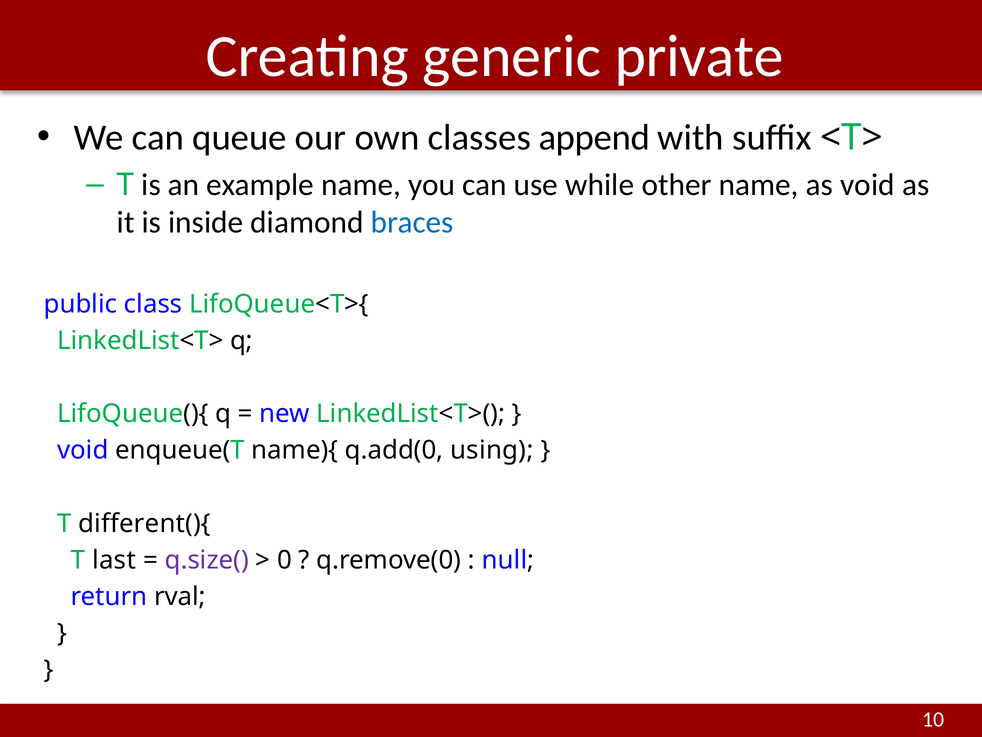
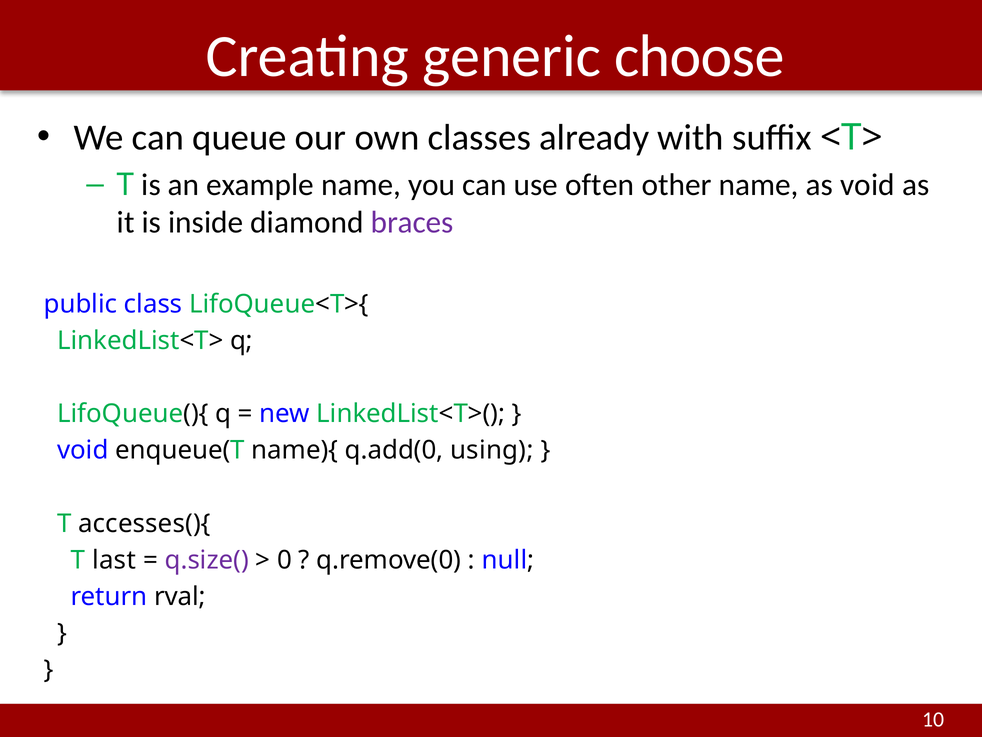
private: private -> choose
append: append -> already
while: while -> often
braces colour: blue -> purple
different(){: different(){ -> accesses(){
